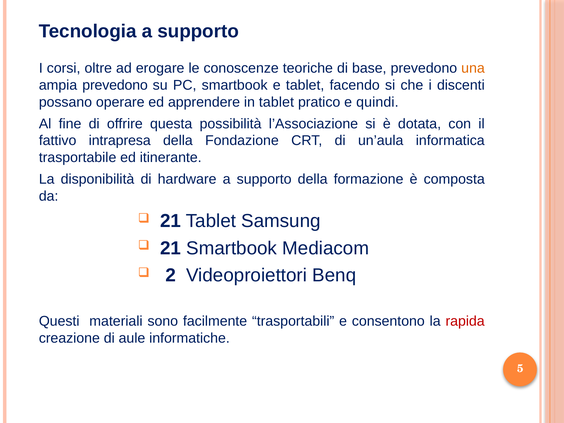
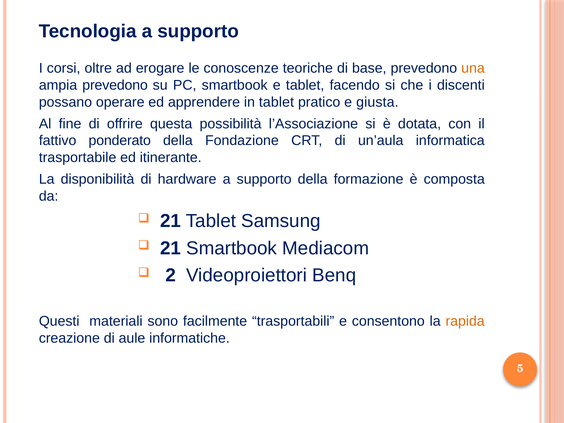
quindi: quindi -> giusta
intrapresa: intrapresa -> ponderato
rapida colour: red -> orange
